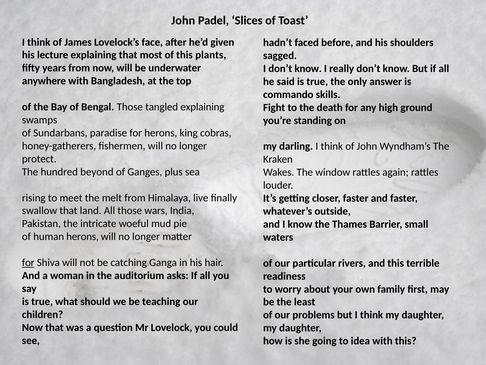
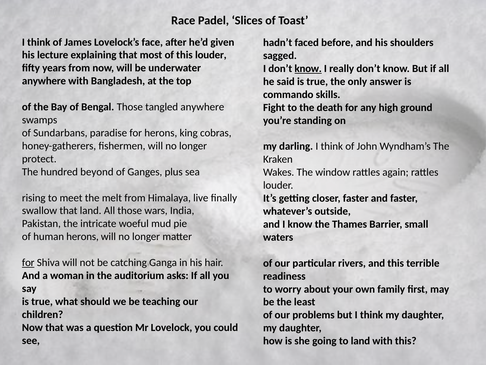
John at (183, 21): John -> Race
this plants: plants -> louder
know at (308, 68) underline: none -> present
tangled explaining: explaining -> anywhere
to idea: idea -> land
